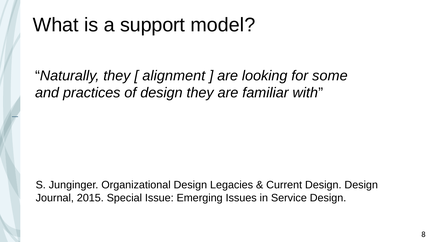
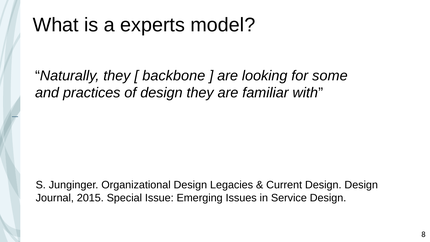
support: support -> experts
alignment: alignment -> backbone
